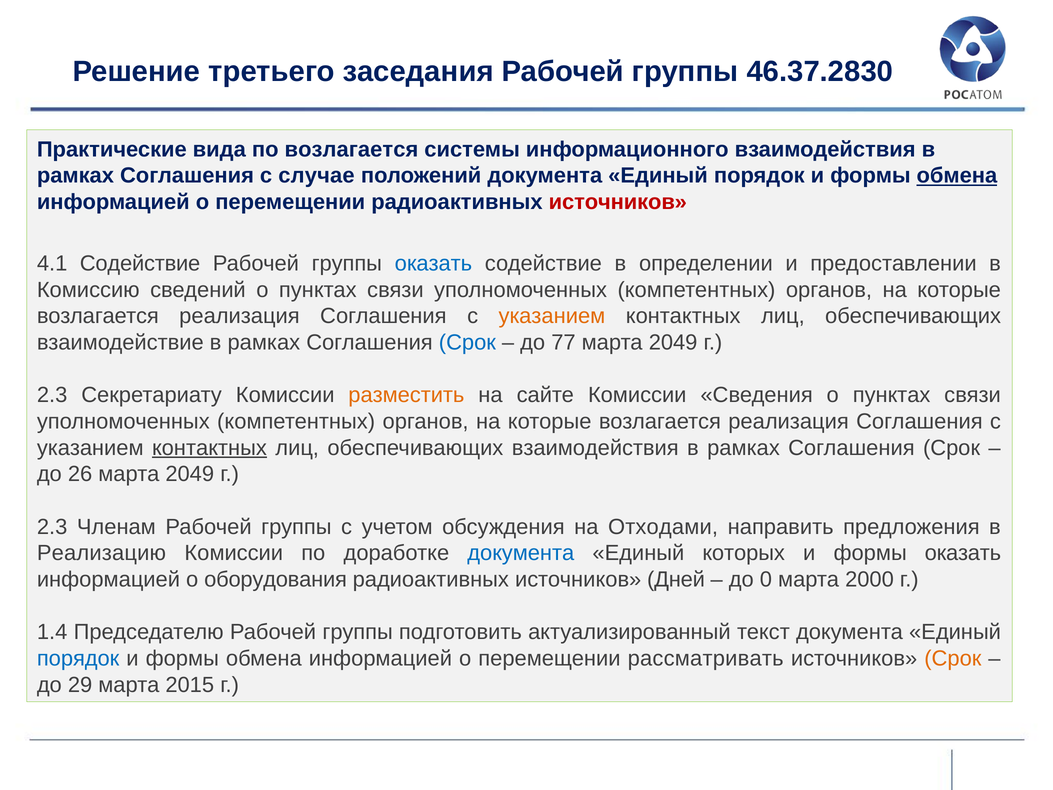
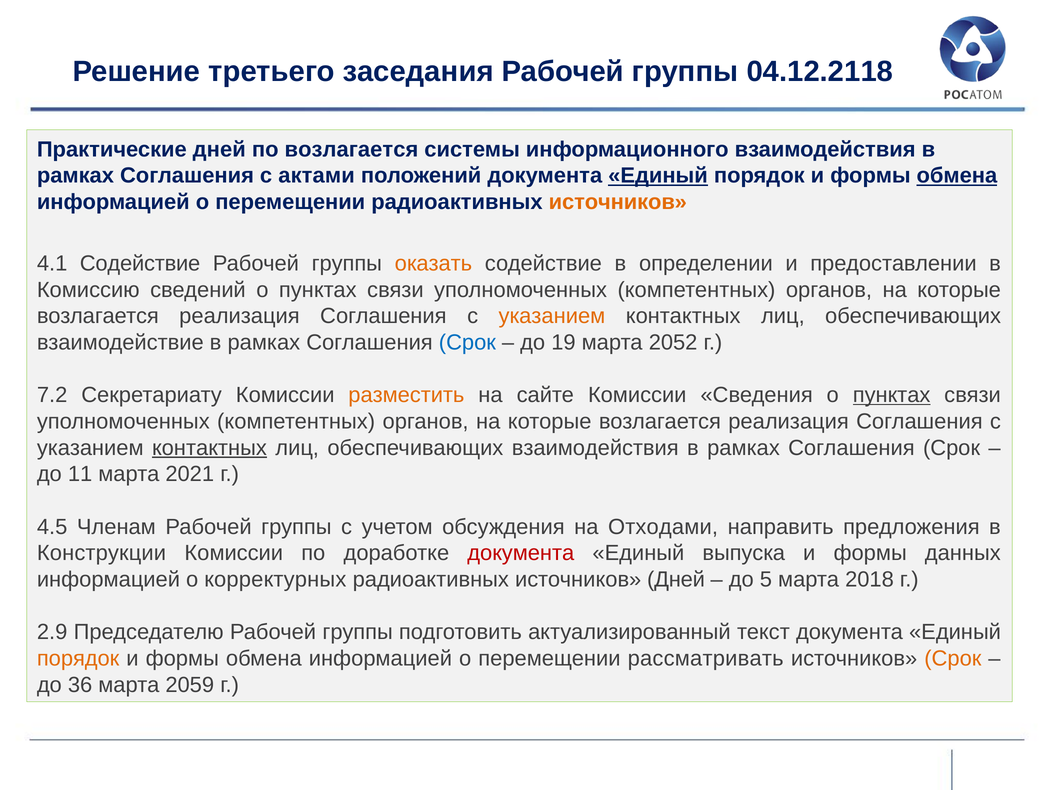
46.37.2830: 46.37.2830 -> 04.12.2118
Практические вида: вида -> дней
случае: случае -> актами
Единый at (658, 176) underline: none -> present
источников at (618, 202) colour: red -> orange
оказать at (433, 263) colour: blue -> orange
77: 77 -> 19
2049 at (673, 342): 2049 -> 2052
2.3 at (52, 395): 2.3 -> 7.2
пунктах at (892, 395) underline: none -> present
26: 26 -> 11
2049 at (190, 474): 2049 -> 2021
2.3 at (52, 527): 2.3 -> 4.5
Реализацию: Реализацию -> Конструкции
документа at (521, 553) colour: blue -> red
которых: которых -> выпуска
формы оказать: оказать -> данных
оборудования: оборудования -> корректурных
0: 0 -> 5
2000: 2000 -> 2018
1.4: 1.4 -> 2.9
порядок at (78, 658) colour: blue -> orange
29: 29 -> 36
2015: 2015 -> 2059
